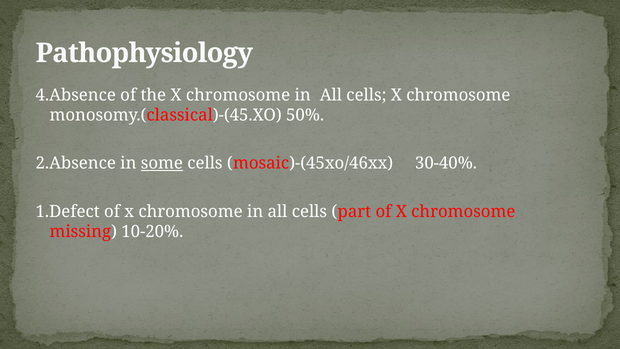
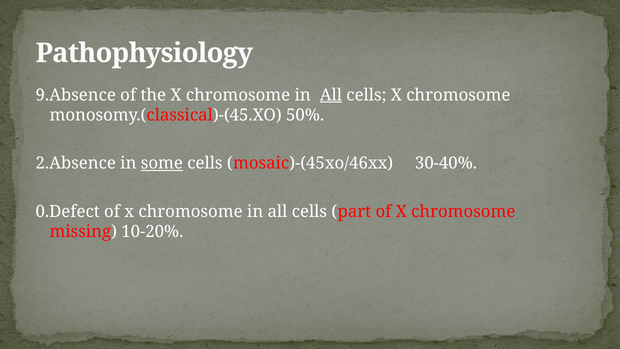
4.Absence: 4.Absence -> 9.Absence
All at (331, 95) underline: none -> present
1.Defect: 1.Defect -> 0.Defect
